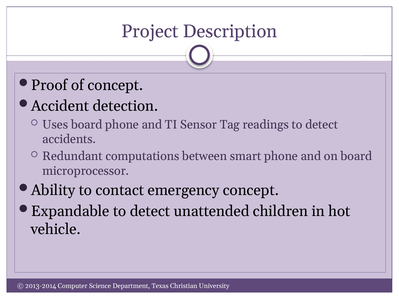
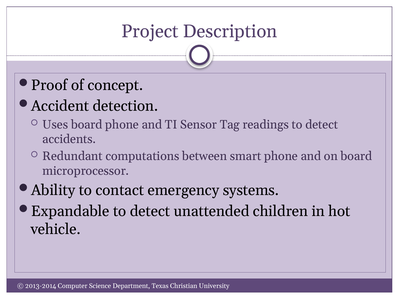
emergency concept: concept -> systems
